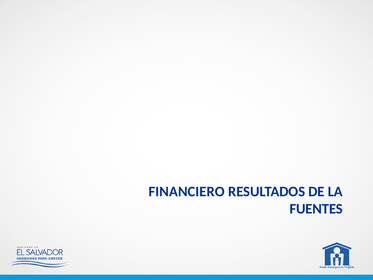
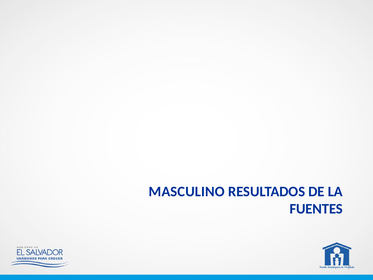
FINANCIERO: FINANCIERO -> MASCULINO
